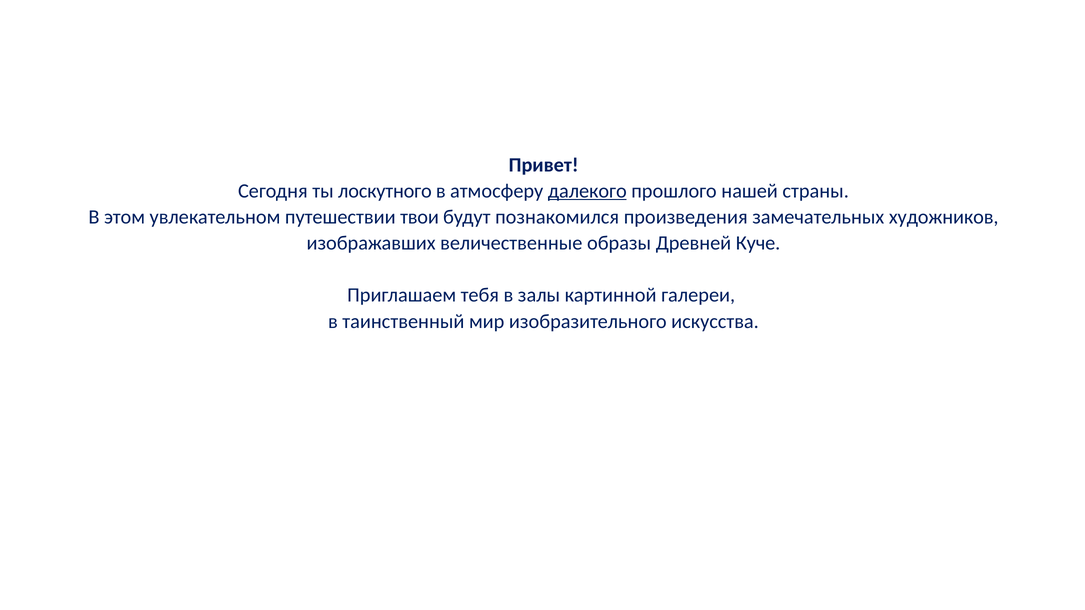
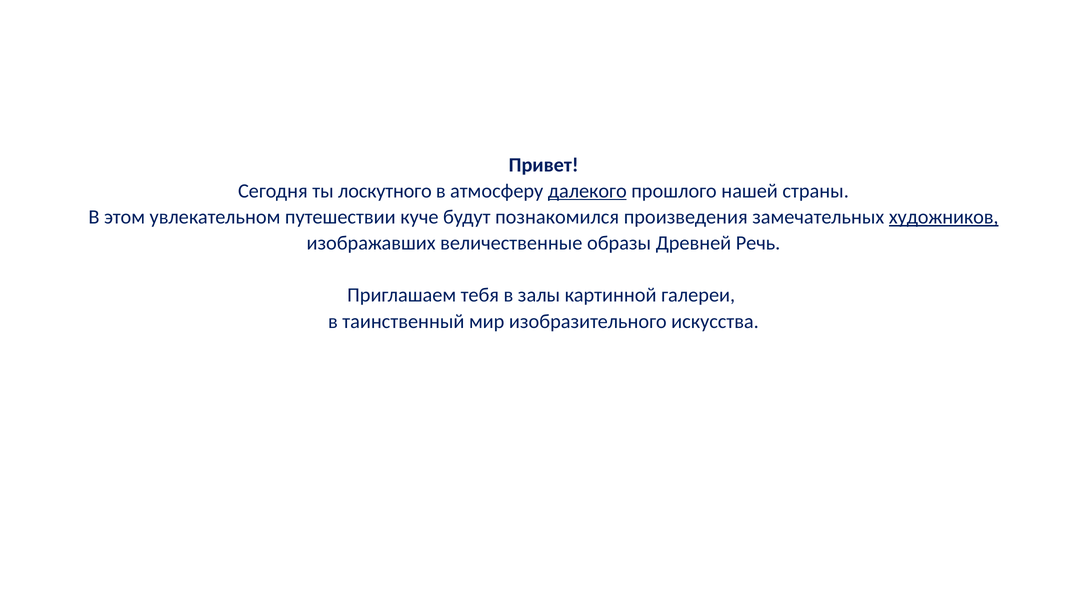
твои: твои -> куче
художников underline: none -> present
Куче: Куче -> Речь
